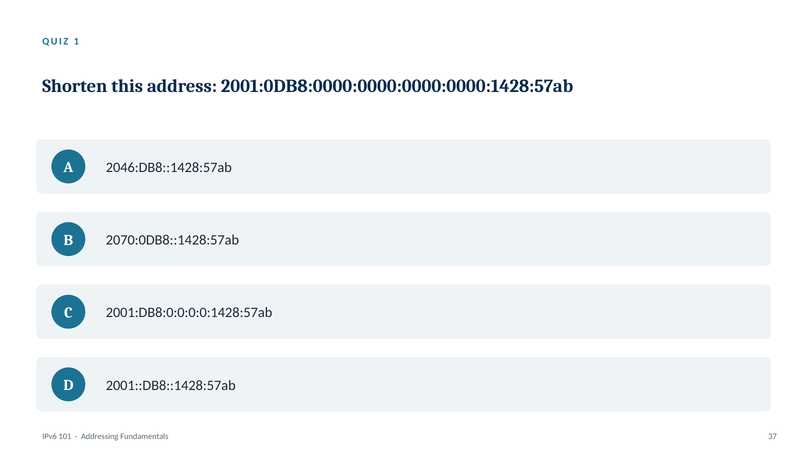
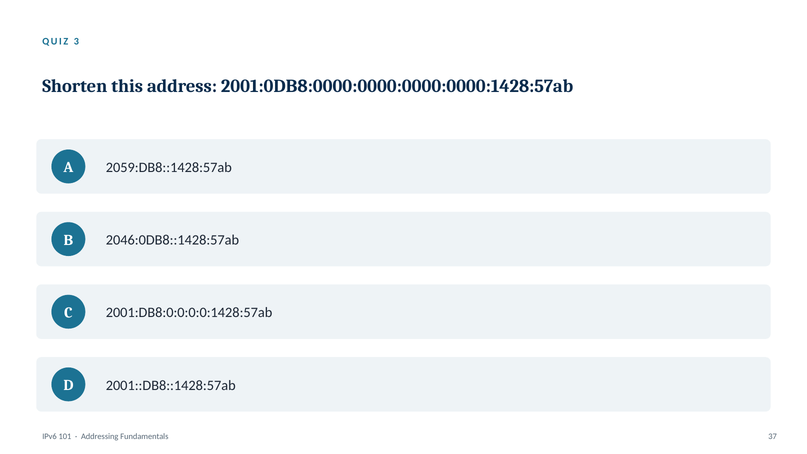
1: 1 -> 3
2046:DB8::1428:57ab: 2046:DB8::1428:57ab -> 2059:DB8::1428:57ab
2070:0DB8::1428:57ab: 2070:0DB8::1428:57ab -> 2046:0DB8::1428:57ab
